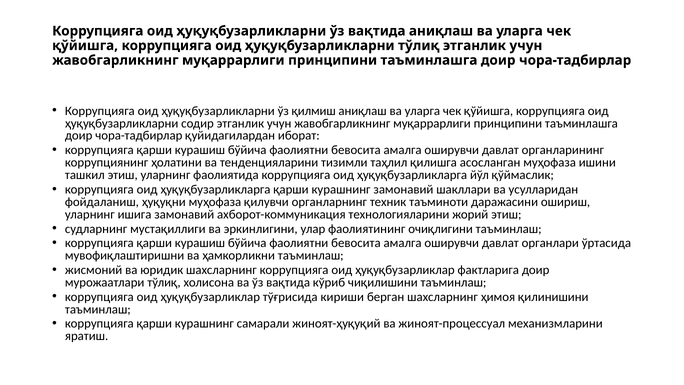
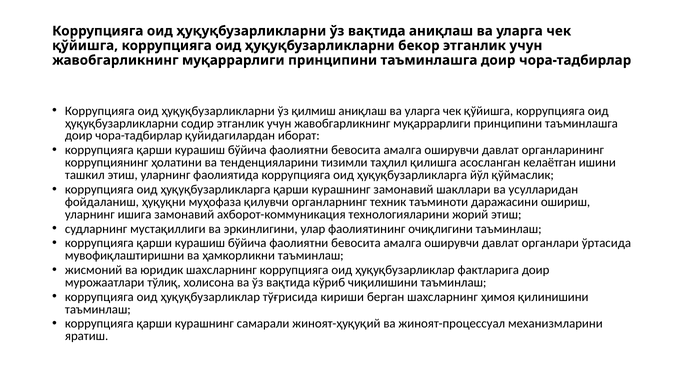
ҳуқуқбузарликларни тўлиқ: тўлиқ -> бекор
асосланган муҳофаза: муҳофаза -> келаётган
